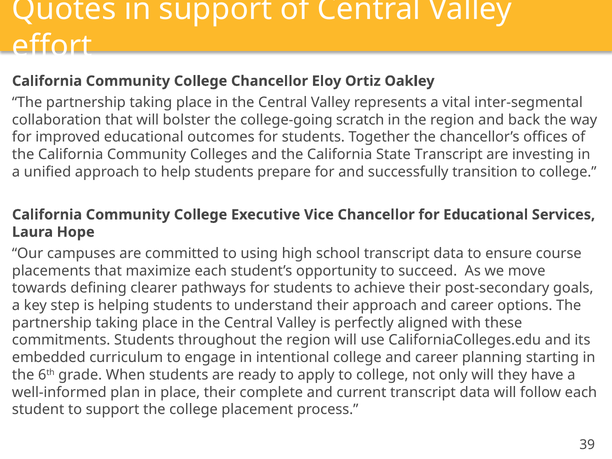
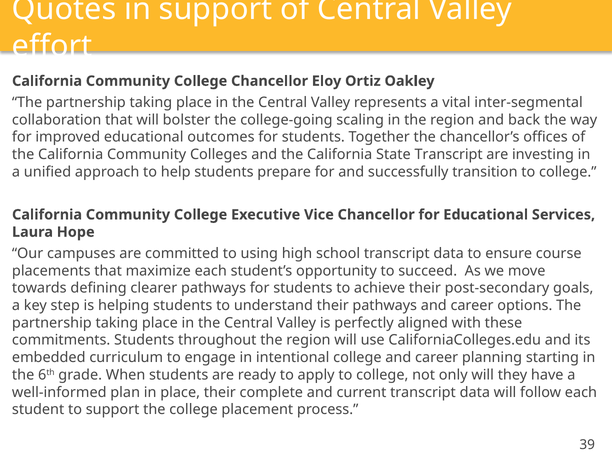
scratch: scratch -> scaling
their approach: approach -> pathways
